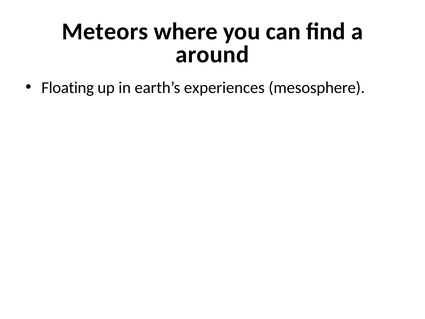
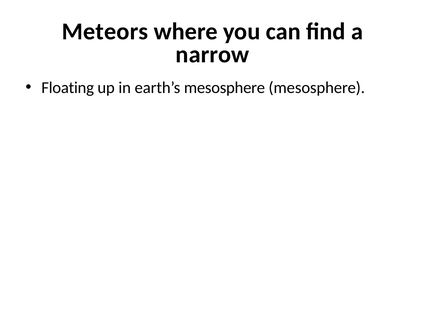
around: around -> narrow
earth’s experiences: experiences -> mesosphere
